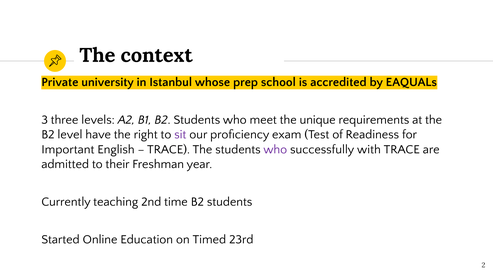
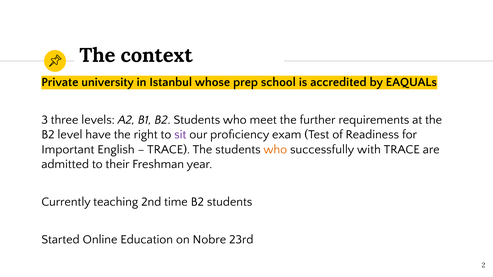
unique: unique -> further
who at (275, 149) colour: purple -> orange
Timed: Timed -> Nobre
